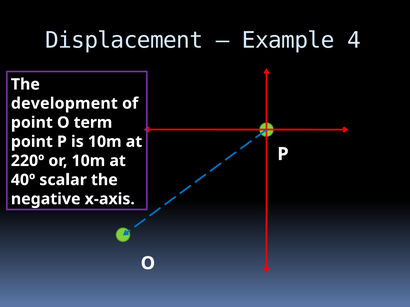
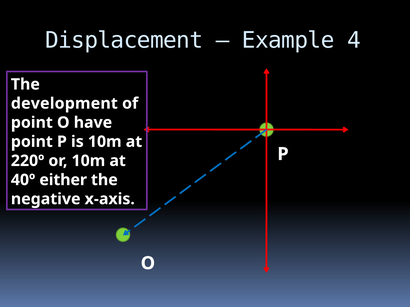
term: term -> have
scalar: scalar -> either
